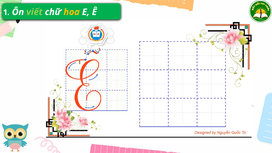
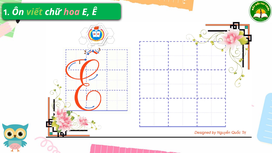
hoa colour: yellow -> pink
